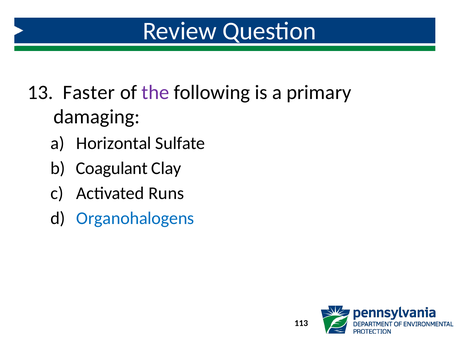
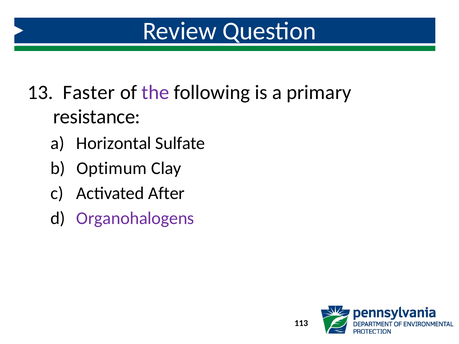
damaging: damaging -> resistance
Coagulant: Coagulant -> Optimum
Runs: Runs -> After
Organohalogens colour: blue -> purple
